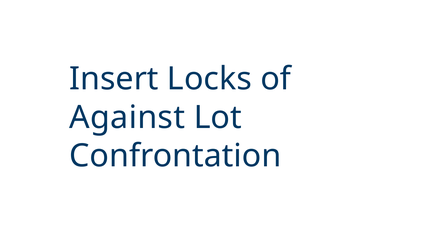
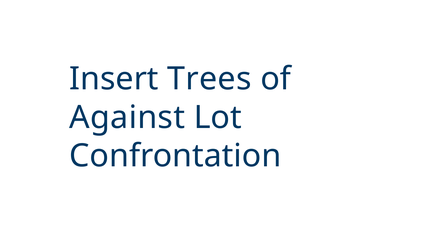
Locks: Locks -> Trees
